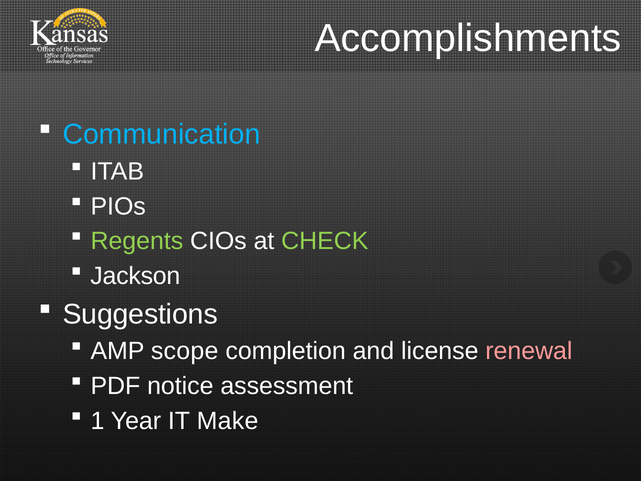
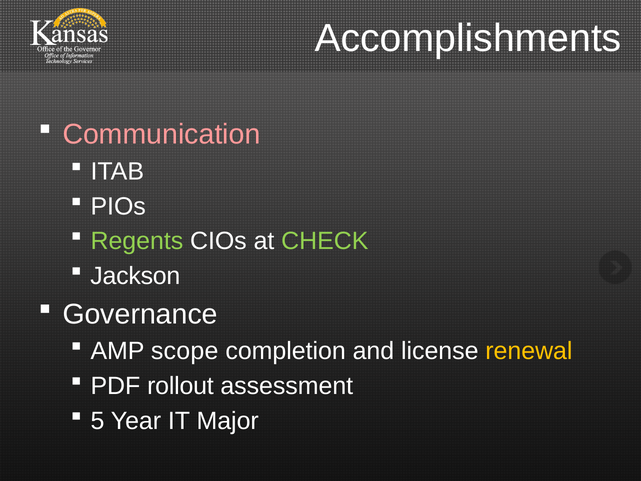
Communication colour: light blue -> pink
Suggestions: Suggestions -> Governance
renewal colour: pink -> yellow
notice: notice -> rollout
1: 1 -> 5
Make: Make -> Major
